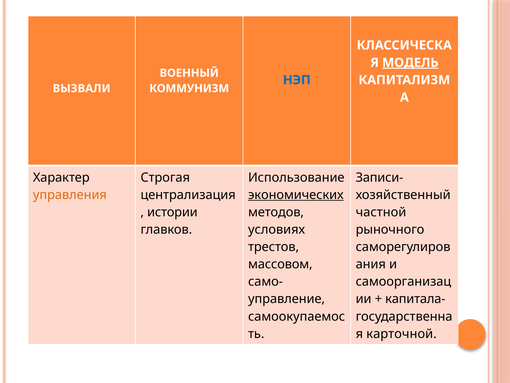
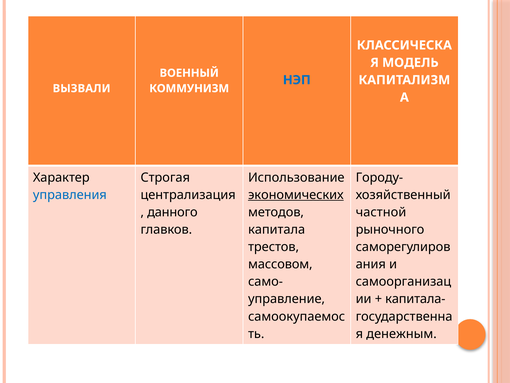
МОДЕЛЬ underline: present -> none
Записи-: Записи- -> Городу-
управления colour: orange -> blue
истории: истории -> данного
условиях: условиях -> капитала
карточной: карточной -> денежным
